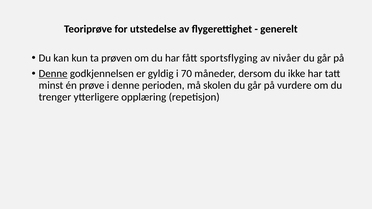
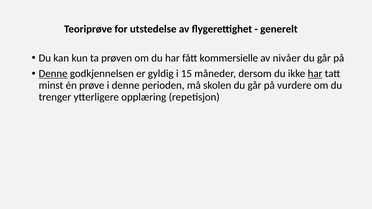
sportsflyging: sportsflyging -> kommersielle
70: 70 -> 15
har at (315, 74) underline: none -> present
